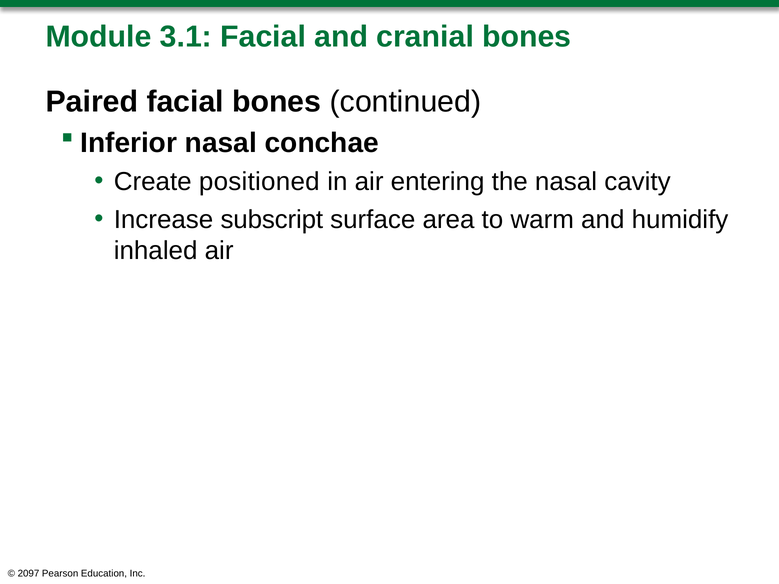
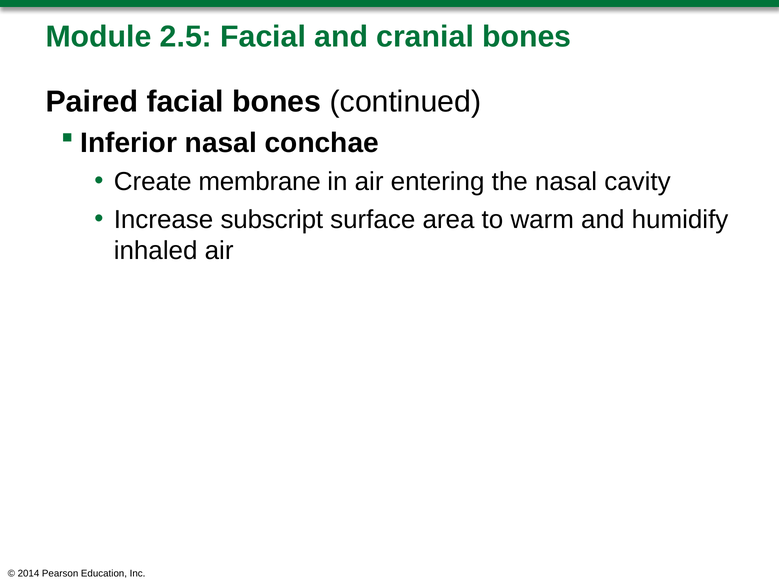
3.1: 3.1 -> 2.5
positioned: positioned -> membrane
2097: 2097 -> 2014
